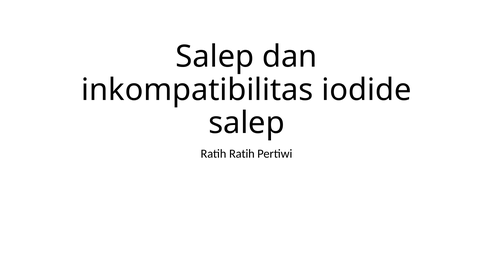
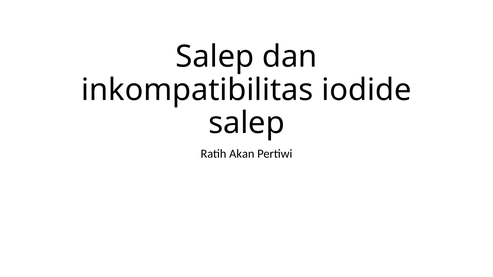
Ratih Ratih: Ratih -> Akan
